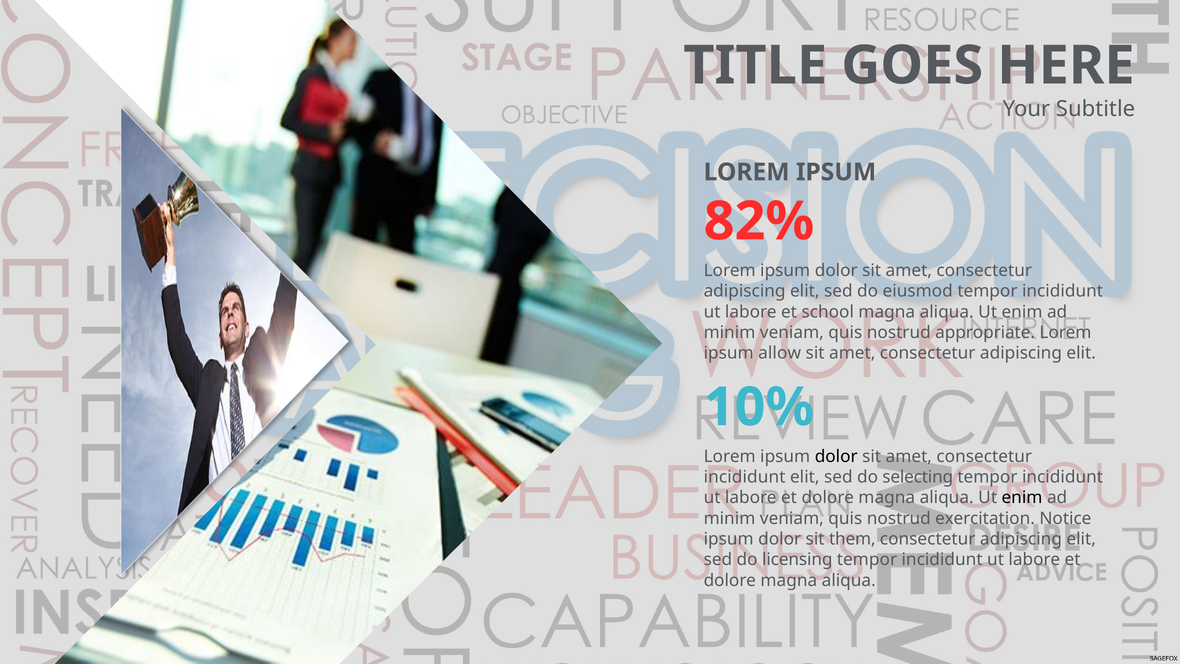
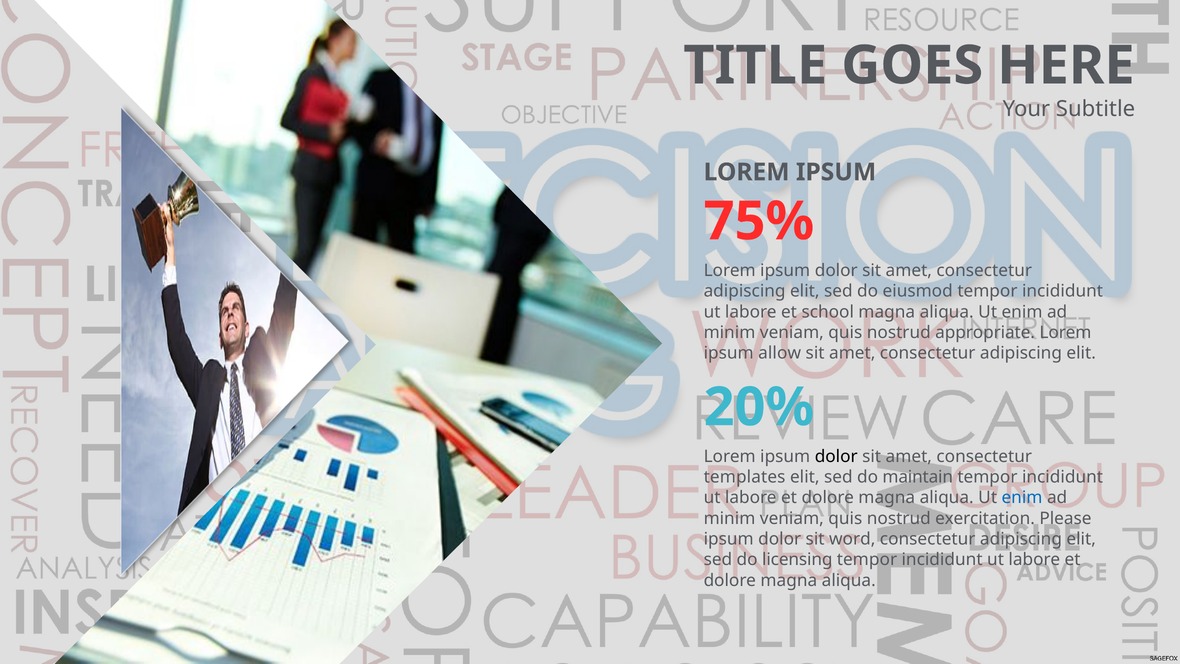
82%: 82% -> 75%
10%: 10% -> 20%
incididunt at (745, 477): incididunt -> templates
selecting: selecting -> maintain
enim at (1022, 498) colour: black -> blue
Notice: Notice -> Please
them: them -> word
